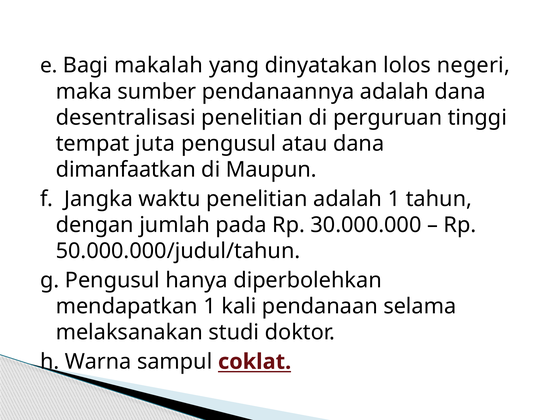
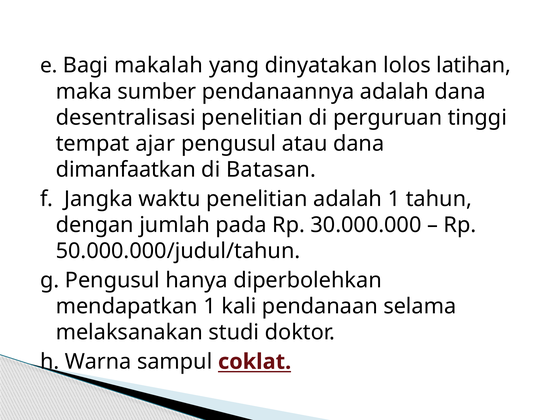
negeri: negeri -> latihan
juta: juta -> ajar
Maupun: Maupun -> Batasan
